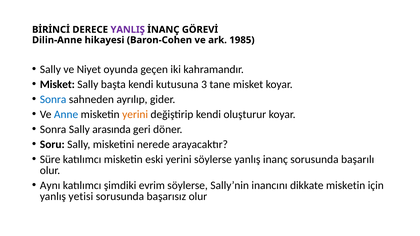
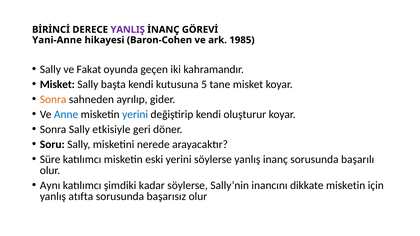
Dilin-Anne: Dilin-Anne -> Yani-Anne
Niyet: Niyet -> Fakat
3: 3 -> 5
Sonra at (53, 100) colour: blue -> orange
yerini at (135, 114) colour: orange -> blue
arasında: arasında -> etkisiyle
evrim: evrim -> kadar
yetisi: yetisi -> atıfta
